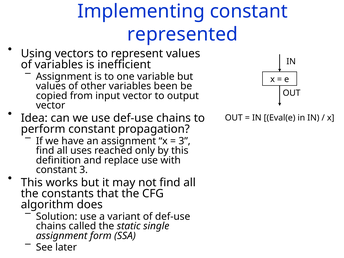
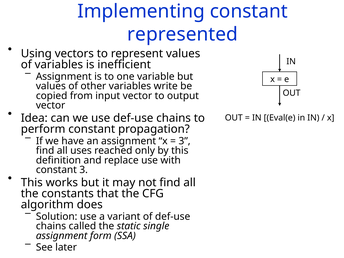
been: been -> write
